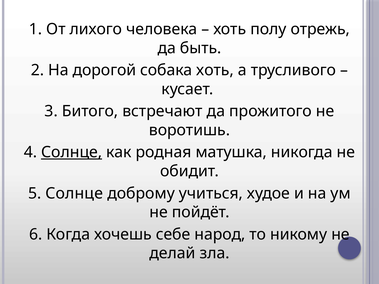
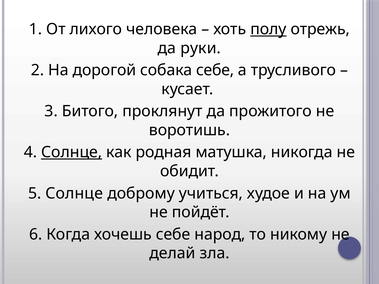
полу underline: none -> present
быть: быть -> руки
собака хоть: хоть -> себе
встречают: встречают -> проклянут
